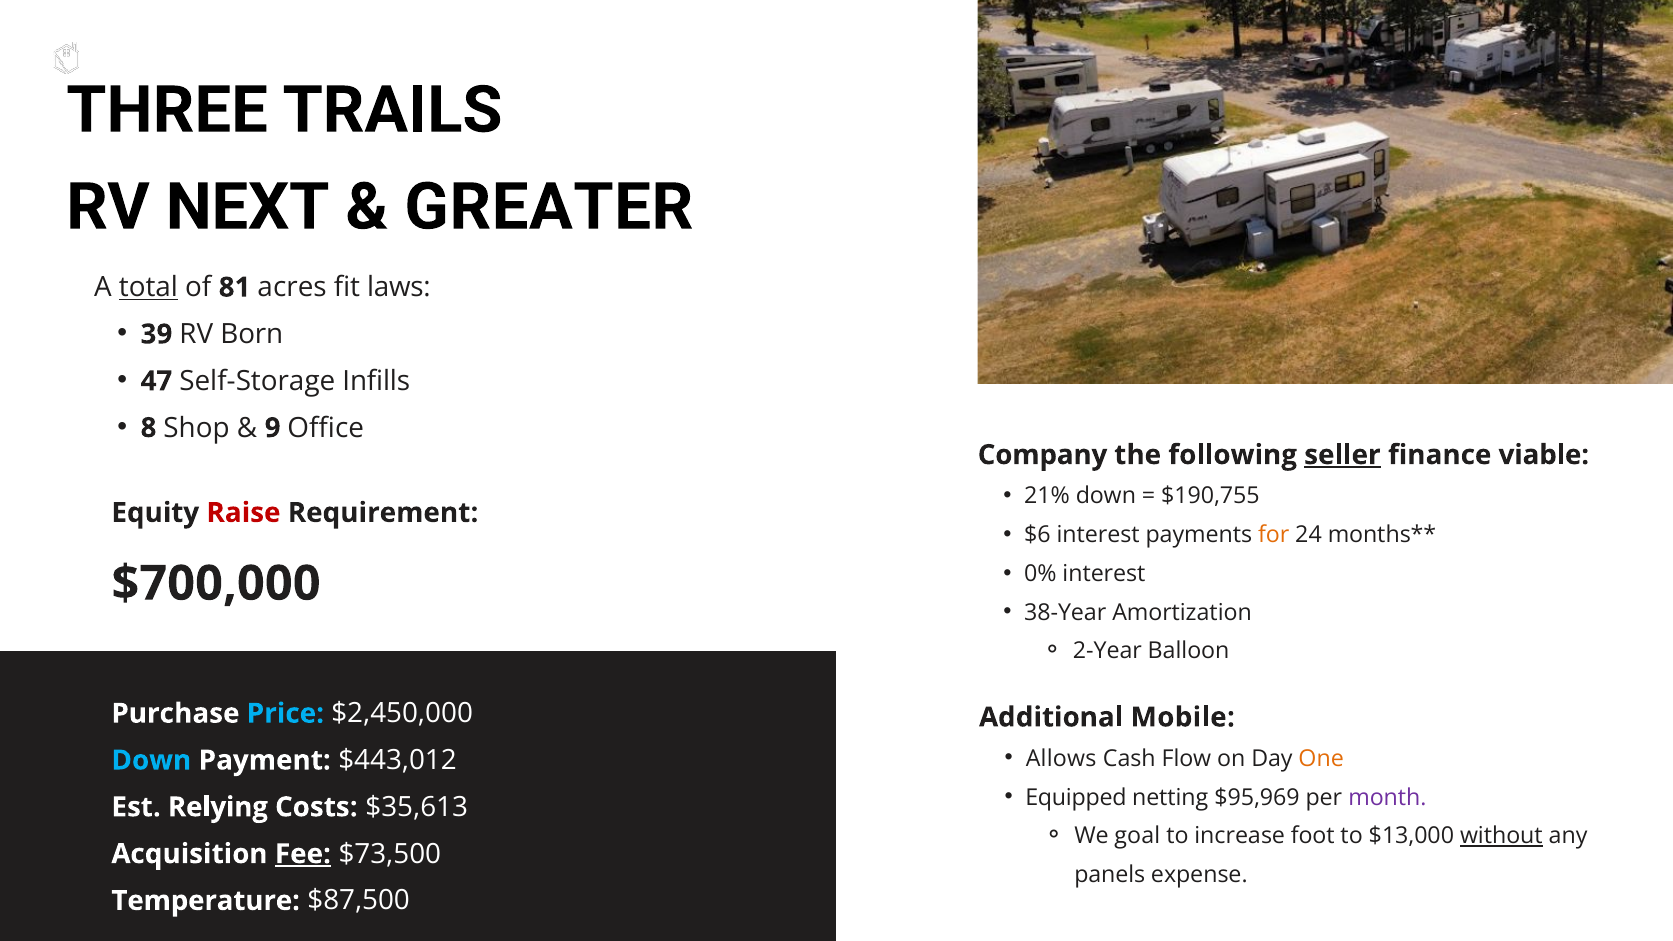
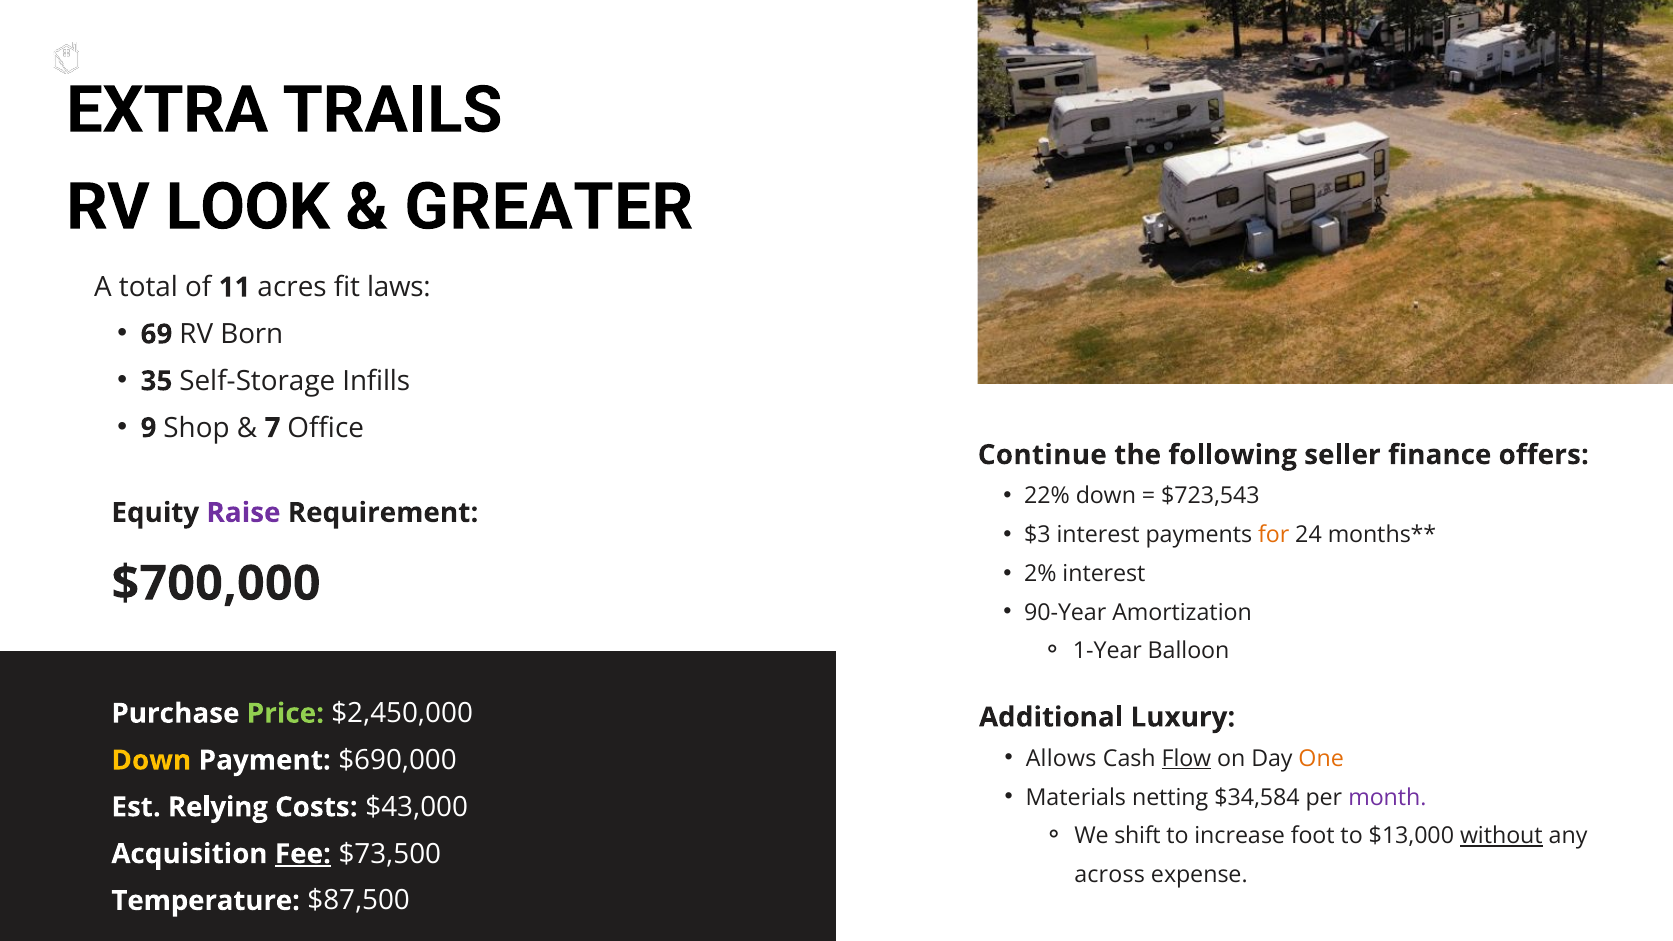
THREE: THREE -> EXTRA
NEXT: NEXT -> LOOK
total underline: present -> none
81: 81 -> 11
39: 39 -> 69
47: 47 -> 35
8: 8 -> 9
9: 9 -> 7
Company: Company -> Continue
seller underline: present -> none
viable: viable -> offers
21%: 21% -> 22%
$190,755: $190,755 -> $723,543
Raise colour: red -> purple
$6: $6 -> $3
0%: 0% -> 2%
38-Year: 38-Year -> 90-Year
2-Year: 2-Year -> 1-Year
Price colour: light blue -> light green
Mobile: Mobile -> Luxury
Flow underline: none -> present
Down at (151, 760) colour: light blue -> yellow
$443,012: $443,012 -> $690,000
Equipped: Equipped -> Materials
$95,969: $95,969 -> $34,584
$35,613: $35,613 -> $43,000
goal: goal -> shift
panels: panels -> across
